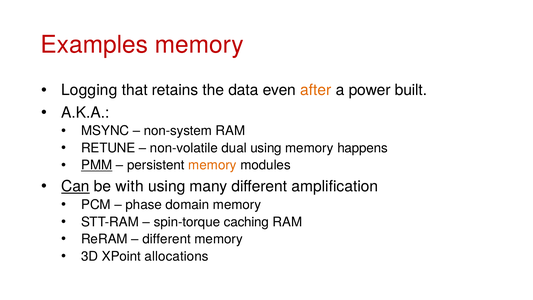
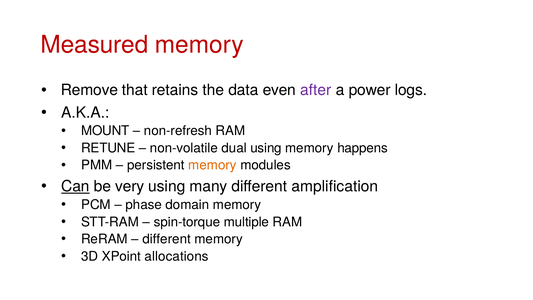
Examples: Examples -> Measured
Logging: Logging -> Remove
after colour: orange -> purple
built: built -> logs
MSYNC: MSYNC -> MOUNT
non-system: non-system -> non-refresh
PMM underline: present -> none
with: with -> very
caching: caching -> multiple
